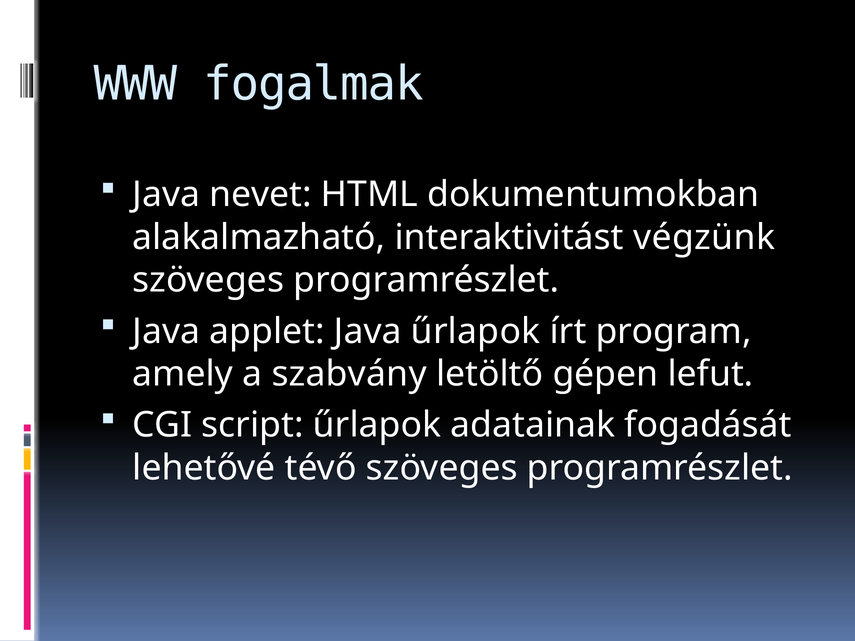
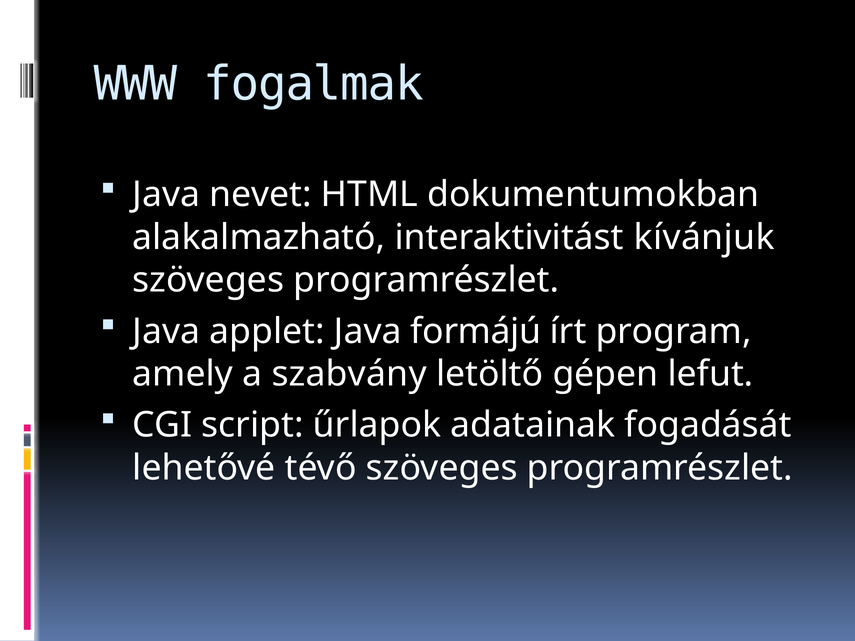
végzünk: végzünk -> kívánjuk
Java űrlapok: űrlapok -> formájú
